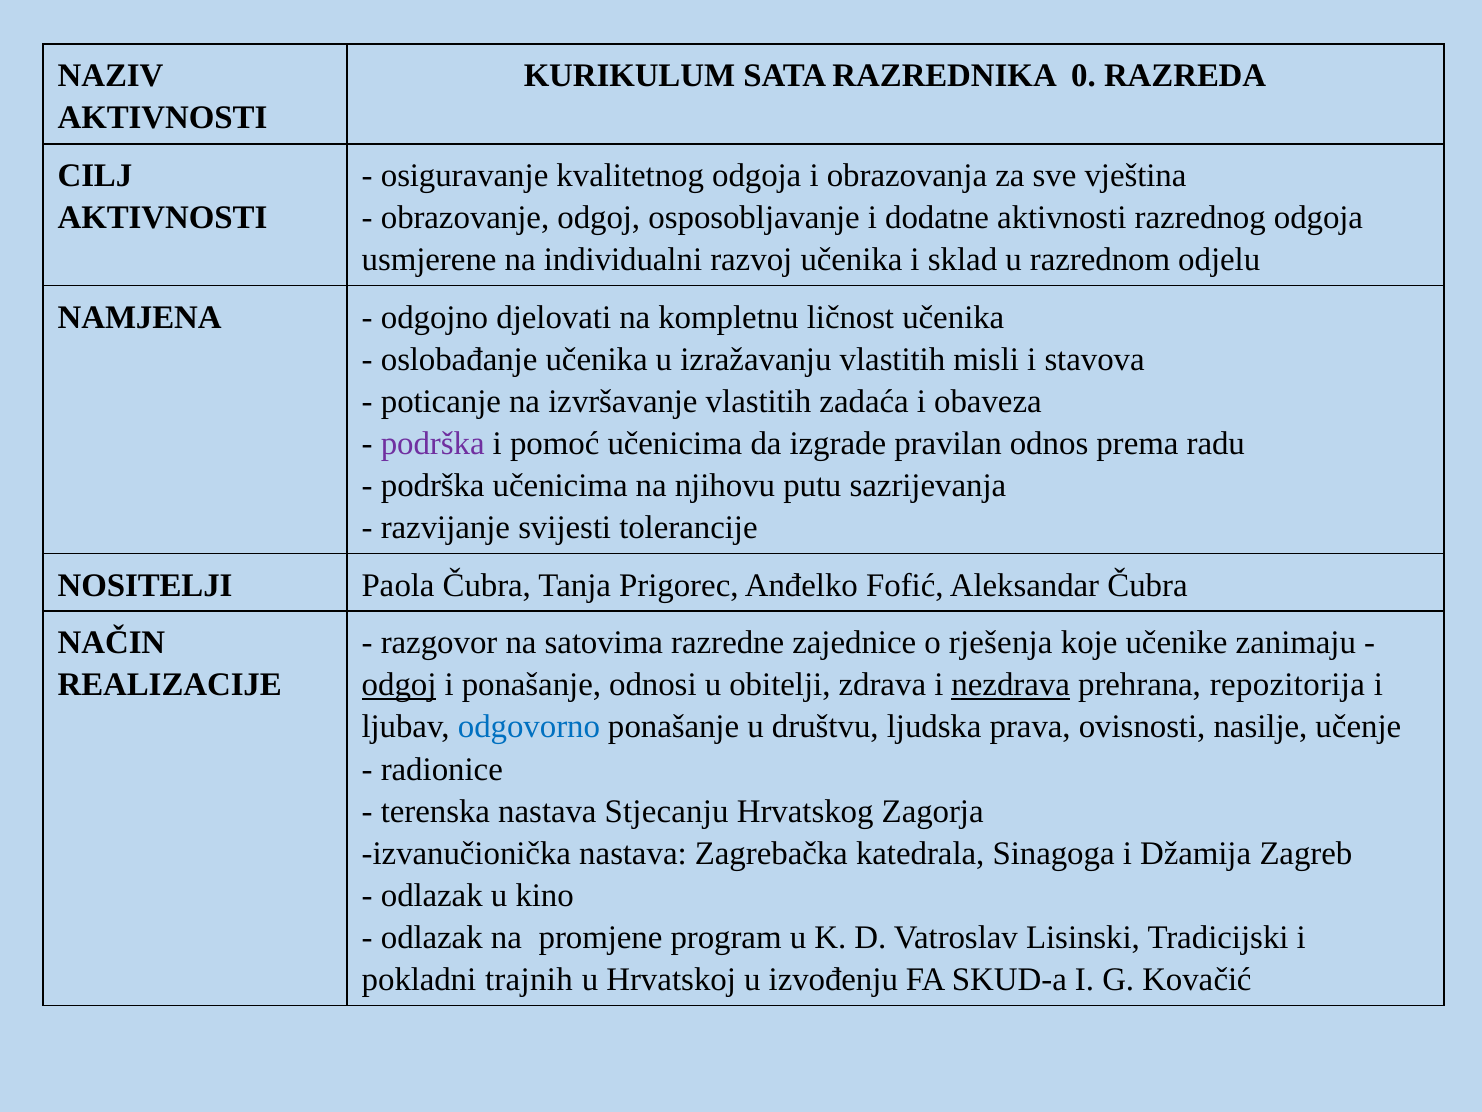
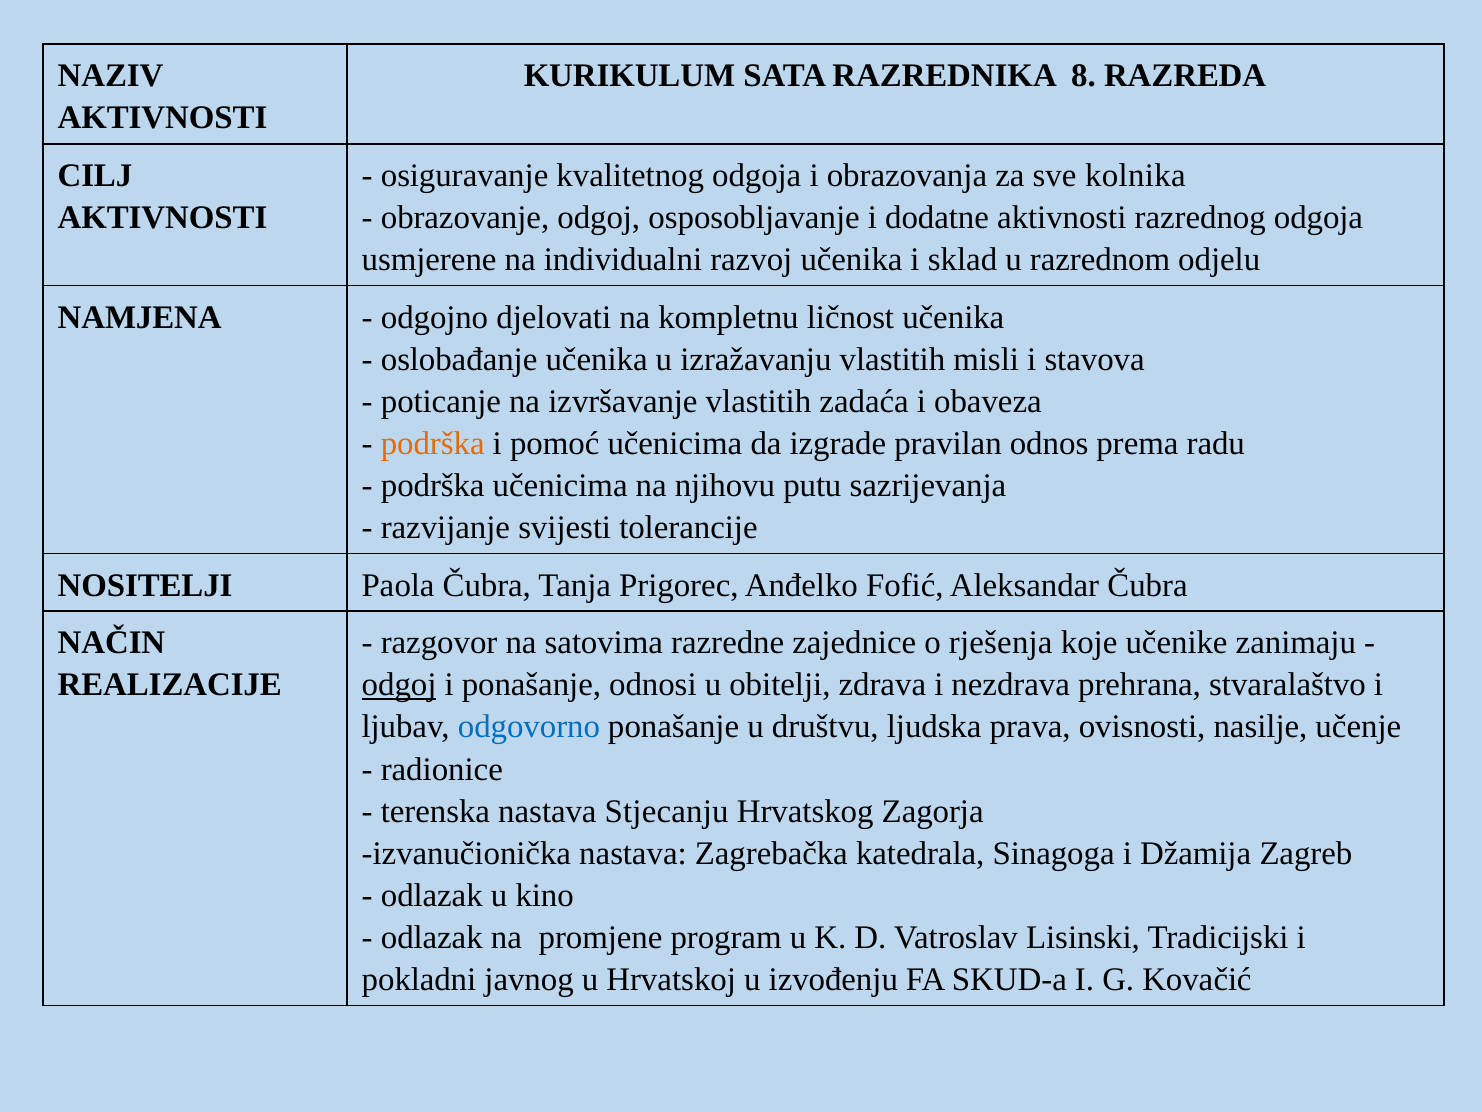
0: 0 -> 8
vještina: vještina -> kolnika
podrška at (433, 443) colour: purple -> orange
nezdrava underline: present -> none
repozitorija: repozitorija -> stvaralaštvo
trajnih: trajnih -> javnog
